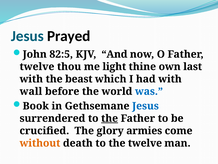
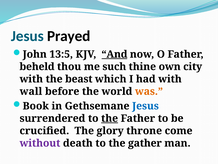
82:5: 82:5 -> 13:5
And underline: none -> present
twelve at (37, 66): twelve -> beheld
light: light -> such
last: last -> city
was colour: blue -> orange
armies: armies -> throne
without colour: orange -> purple
the twelve: twelve -> gather
